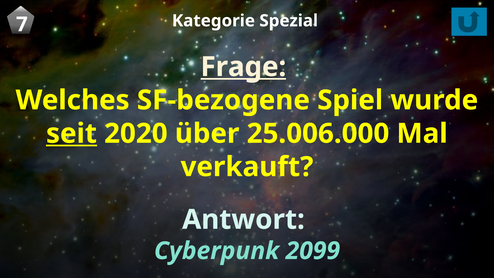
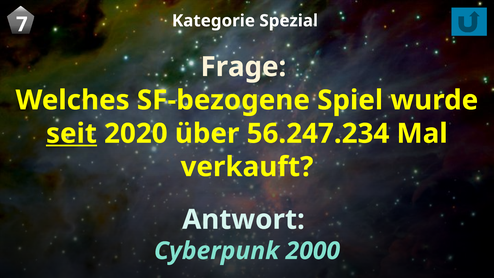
Frage underline: present -> none
25.006.000: 25.006.000 -> 56.247.234
2099: 2099 -> 2000
